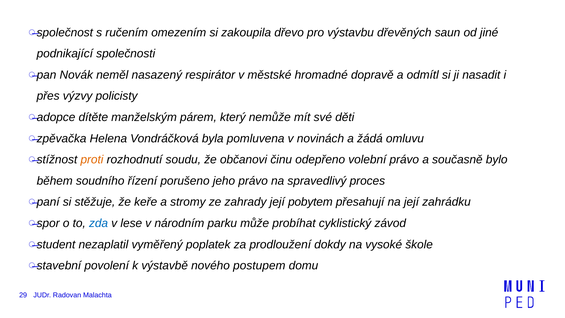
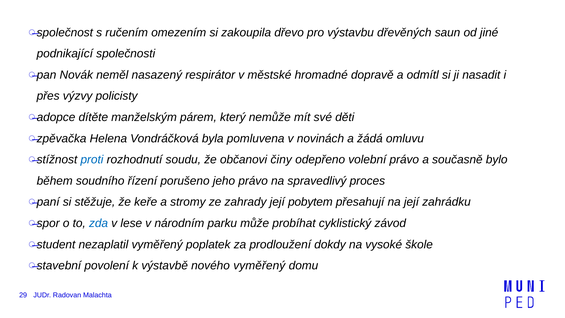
proti colour: orange -> blue
činu: činu -> činy
nového postupem: postupem -> vyměřený
